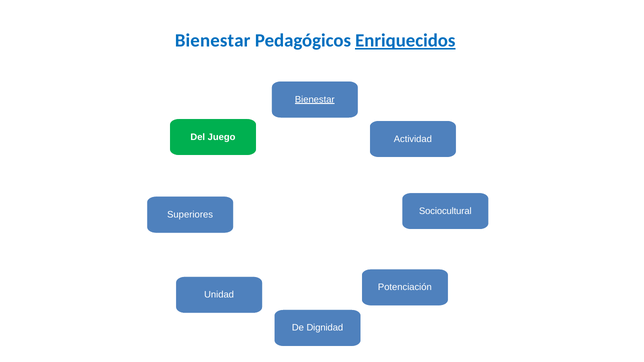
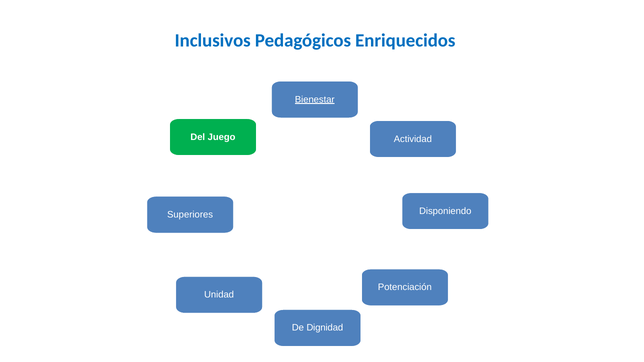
Bienestar at (213, 41): Bienestar -> Inclusivos
Enriquecidos underline: present -> none
Sociocultural: Sociocultural -> Disponiendo
